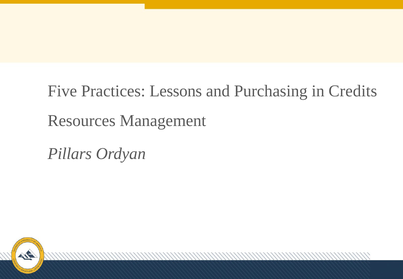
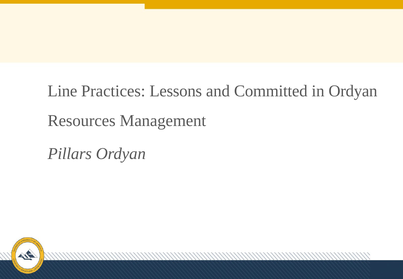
Five: Five -> Line
Purchasing: Purchasing -> Committed
in Credits: Credits -> Ordyan
